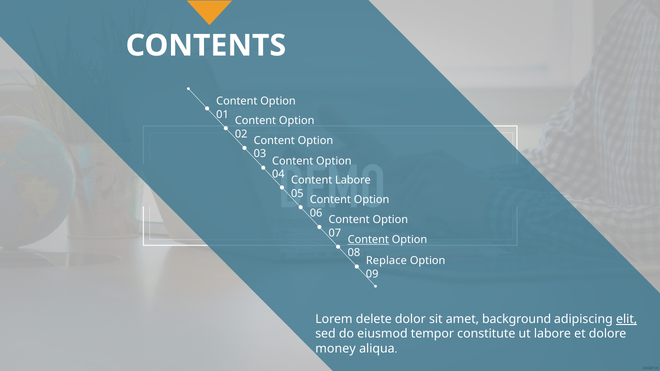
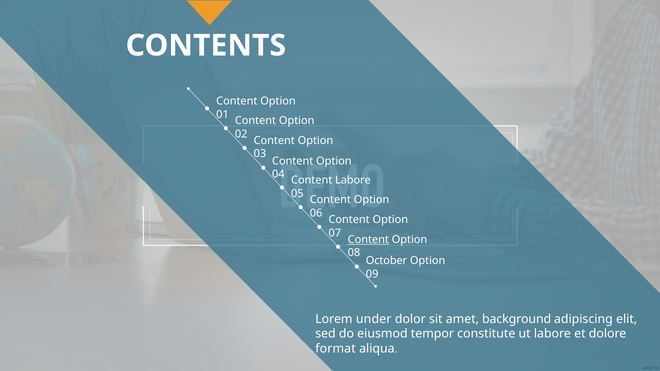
Replace: Replace -> October
delete: delete -> under
elit underline: present -> none
money: money -> format
